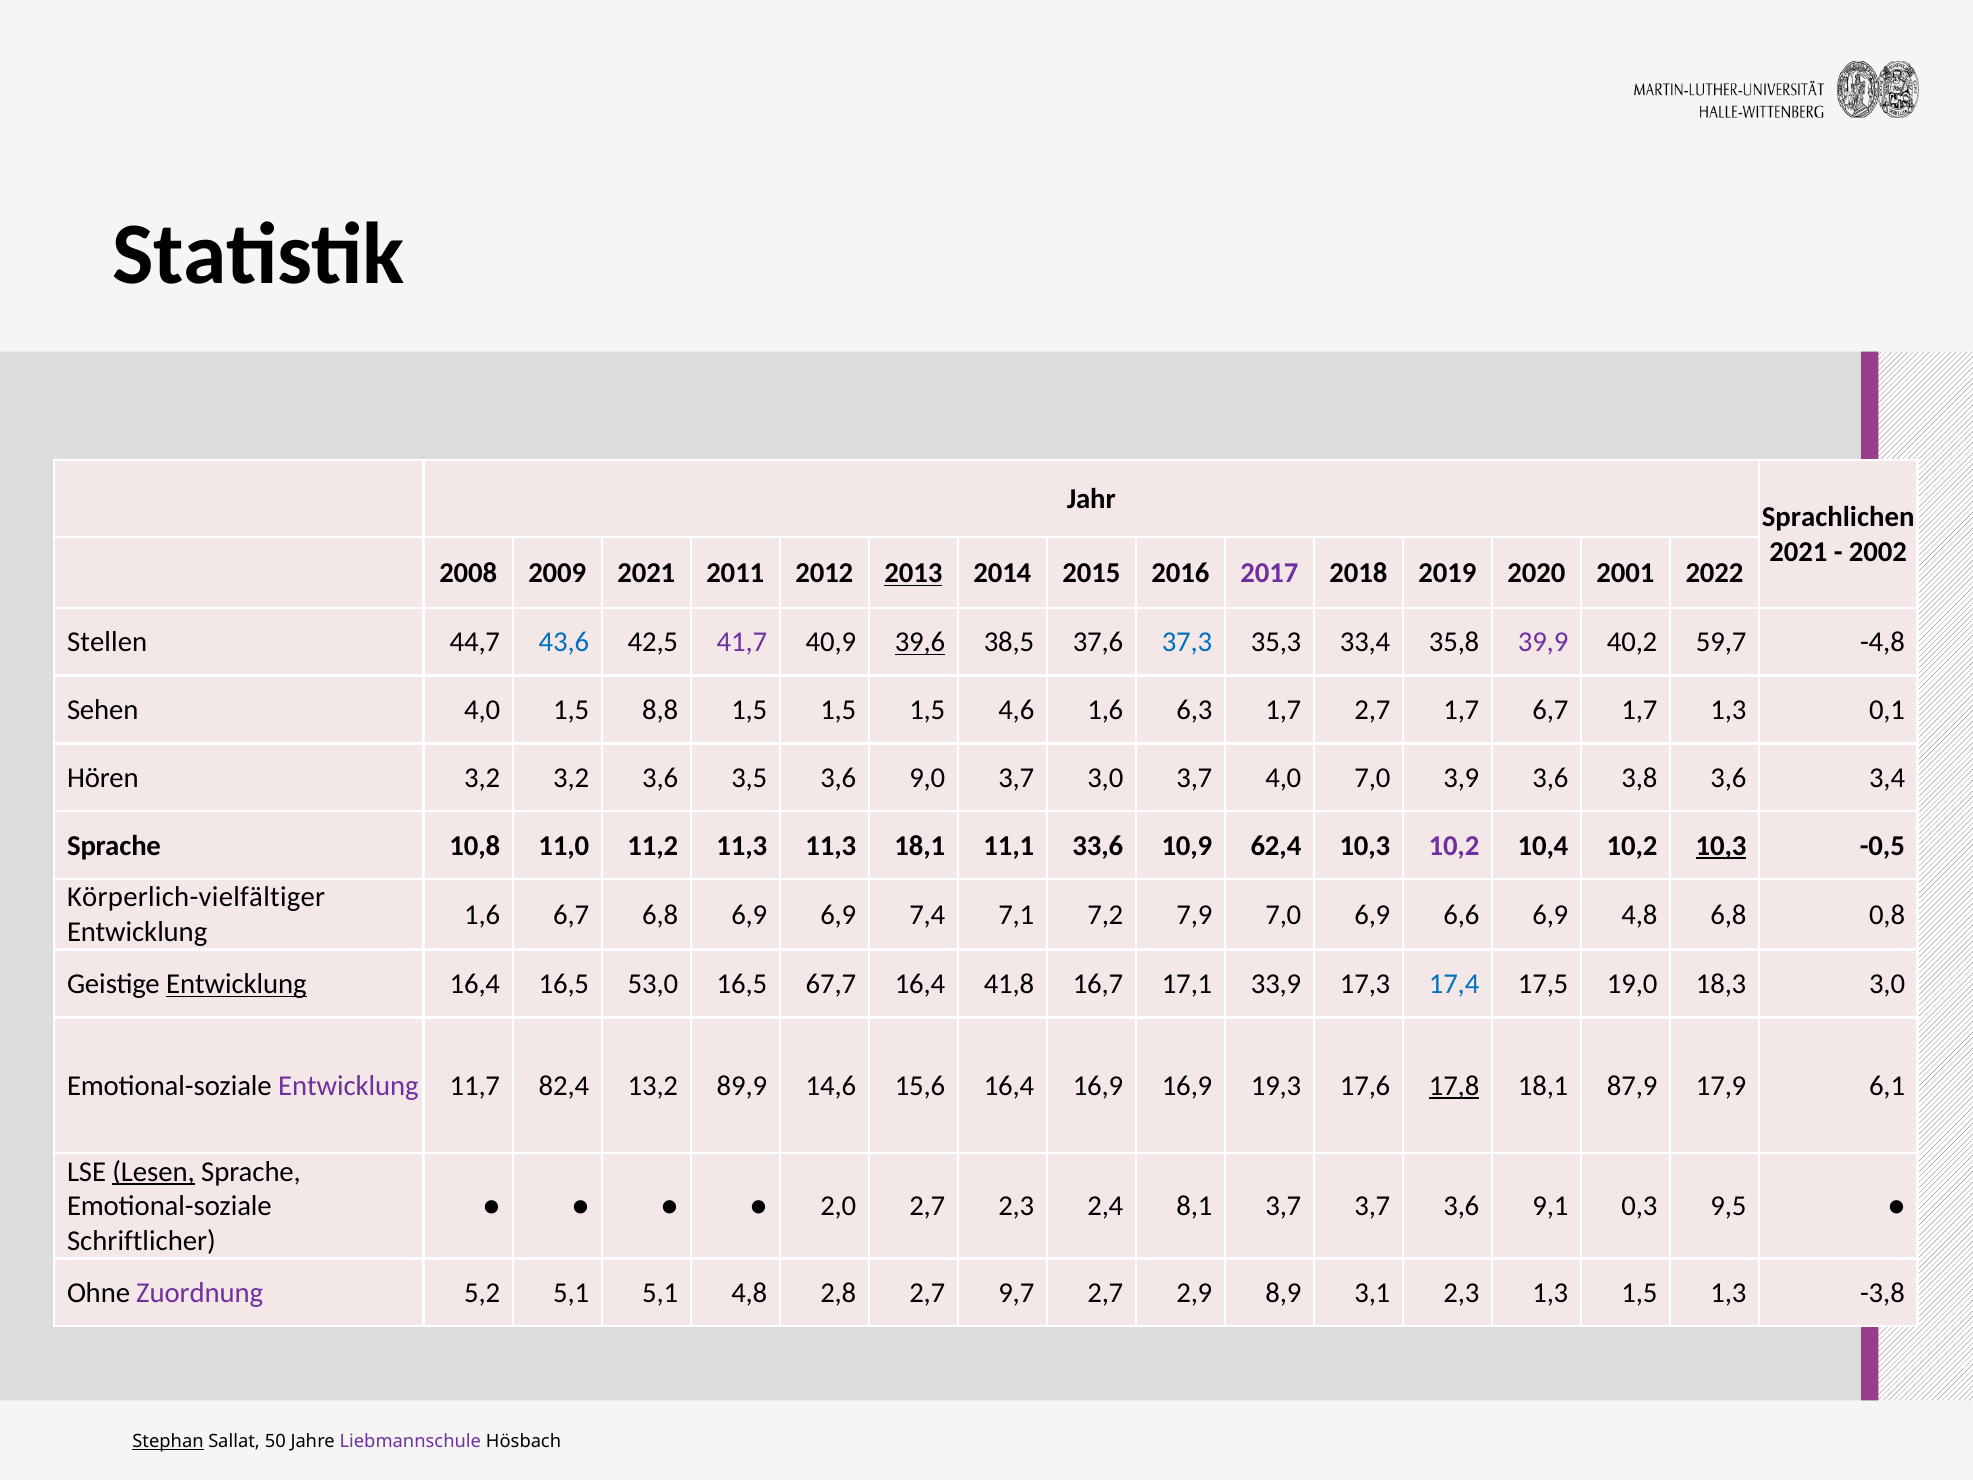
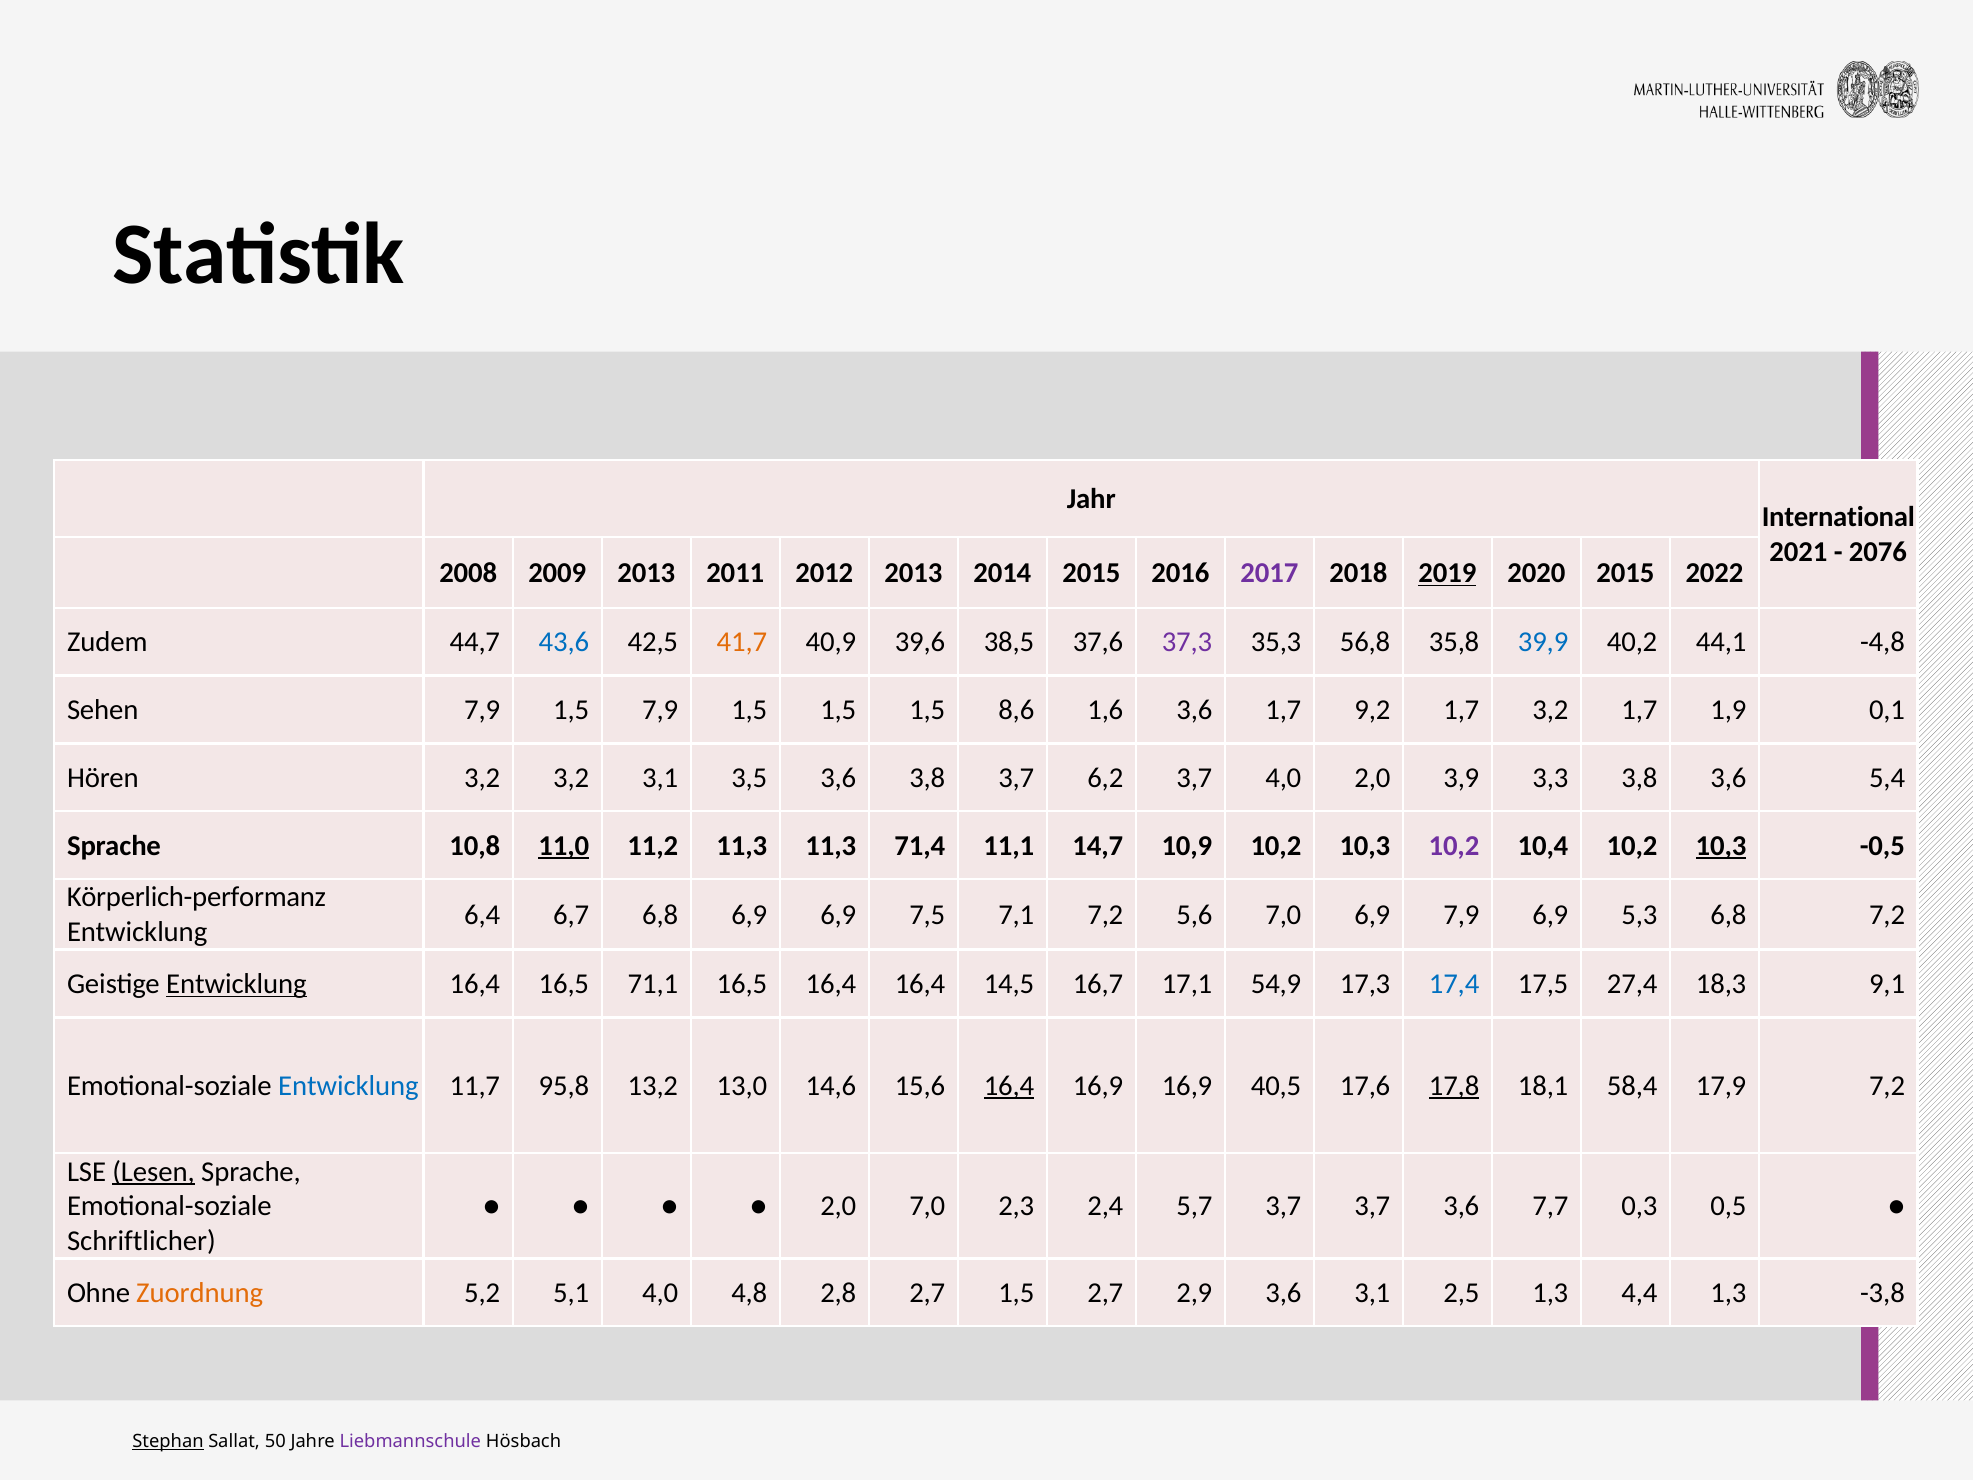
Sprachlichen: Sprachlichen -> International
2002: 2002 -> 2076
2009 2021: 2021 -> 2013
2013 at (913, 573) underline: present -> none
2019 underline: none -> present
2020 2001: 2001 -> 2015
Stellen: Stellen -> Zudem
41,7 colour: purple -> orange
39,6 underline: present -> none
37,3 colour: blue -> purple
33,4: 33,4 -> 56,8
39,9 colour: purple -> blue
59,7: 59,7 -> 44,1
Sehen 4,0: 4,0 -> 7,9
1,5 8,8: 8,8 -> 7,9
4,6: 4,6 -> 8,6
1,6 6,3: 6,3 -> 3,6
1,7 2,7: 2,7 -> 9,2
1,7 6,7: 6,7 -> 3,2
1,7 1,3: 1,3 -> 1,9
3,2 3,6: 3,6 -> 3,1
3,6 9,0: 9,0 -> 3,8
3,7 3,0: 3,0 -> 6,2
4,0 7,0: 7,0 -> 2,0
3,9 3,6: 3,6 -> 3,3
3,4: 3,4 -> 5,4
11,0 underline: none -> present
11,3 18,1: 18,1 -> 71,4
33,6: 33,6 -> 14,7
10,9 62,4: 62,4 -> 10,2
Körperlich-vielfältiger: Körperlich-vielfältiger -> Körperlich-performanz
1,6 at (482, 915): 1,6 -> 6,4
7,4: 7,4 -> 7,5
7,9: 7,9 -> 5,6
6,9 6,6: 6,6 -> 7,9
6,9 4,8: 4,8 -> 5,3
6,8 0,8: 0,8 -> 7,2
53,0: 53,0 -> 71,1
16,5 67,7: 67,7 -> 16,4
41,8: 41,8 -> 14,5
33,9: 33,9 -> 54,9
19,0: 19,0 -> 27,4
18,3 3,0: 3,0 -> 9,1
Entwicklung at (348, 1086) colour: purple -> blue
82,4: 82,4 -> 95,8
89,9: 89,9 -> 13,0
16,4 at (1009, 1086) underline: none -> present
19,3: 19,3 -> 40,5
87,9: 87,9 -> 58,4
17,9 6,1: 6,1 -> 7,2
2,0 2,7: 2,7 -> 7,0
8,1: 8,1 -> 5,7
9,1: 9,1 -> 7,7
9,5: 9,5 -> 0,5
Zuordnung colour: purple -> orange
5,1 5,1: 5,1 -> 4,0
2,7 9,7: 9,7 -> 1,5
2,9 8,9: 8,9 -> 3,6
3,1 2,3: 2,3 -> 2,5
1,3 1,5: 1,5 -> 4,4
